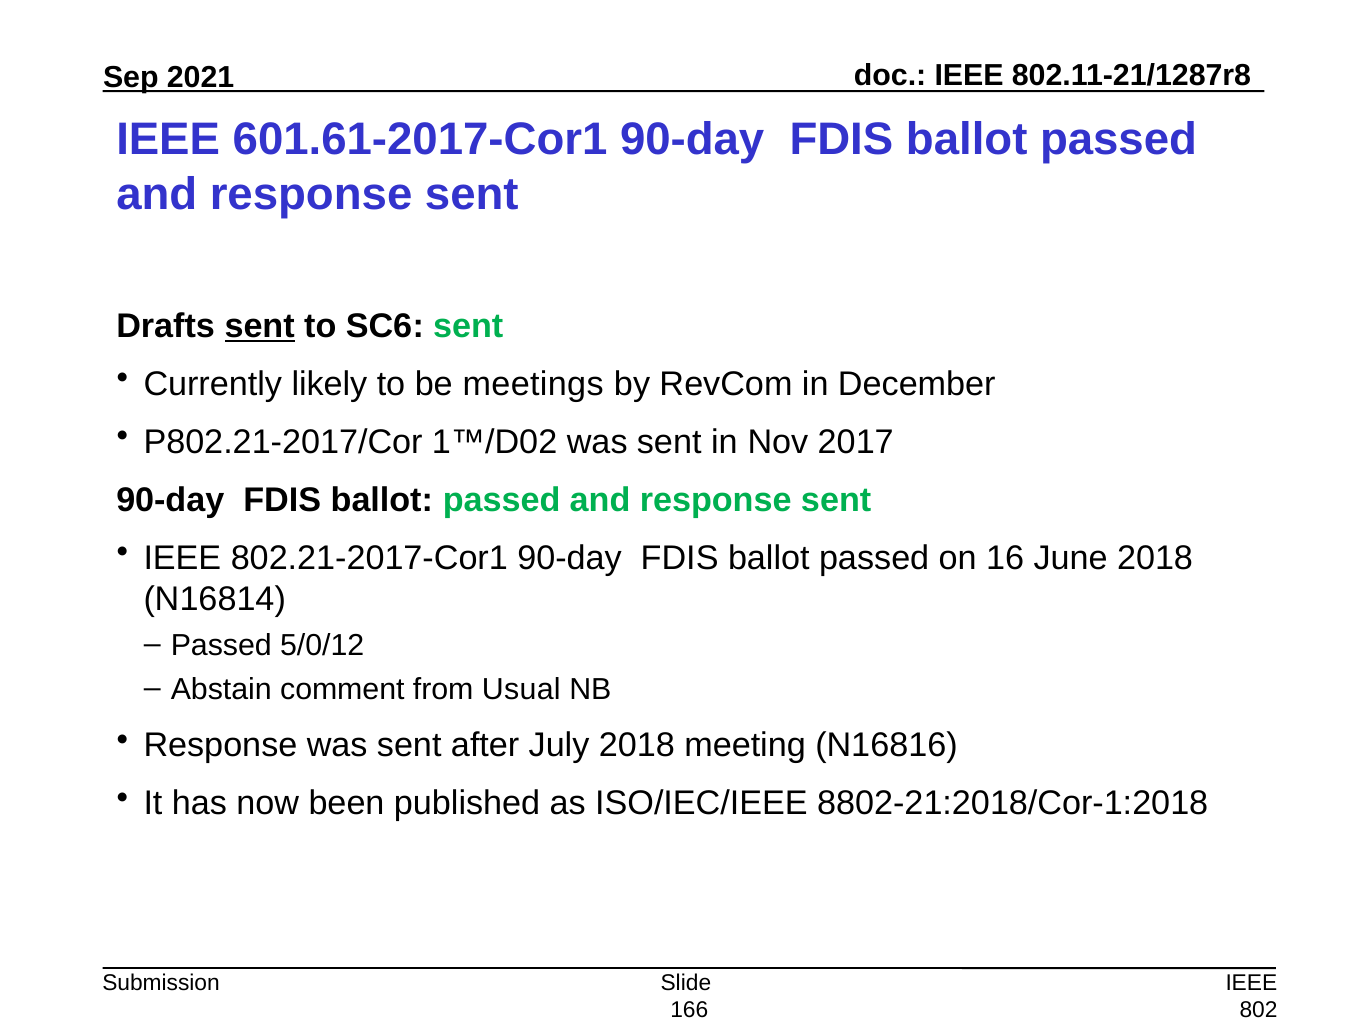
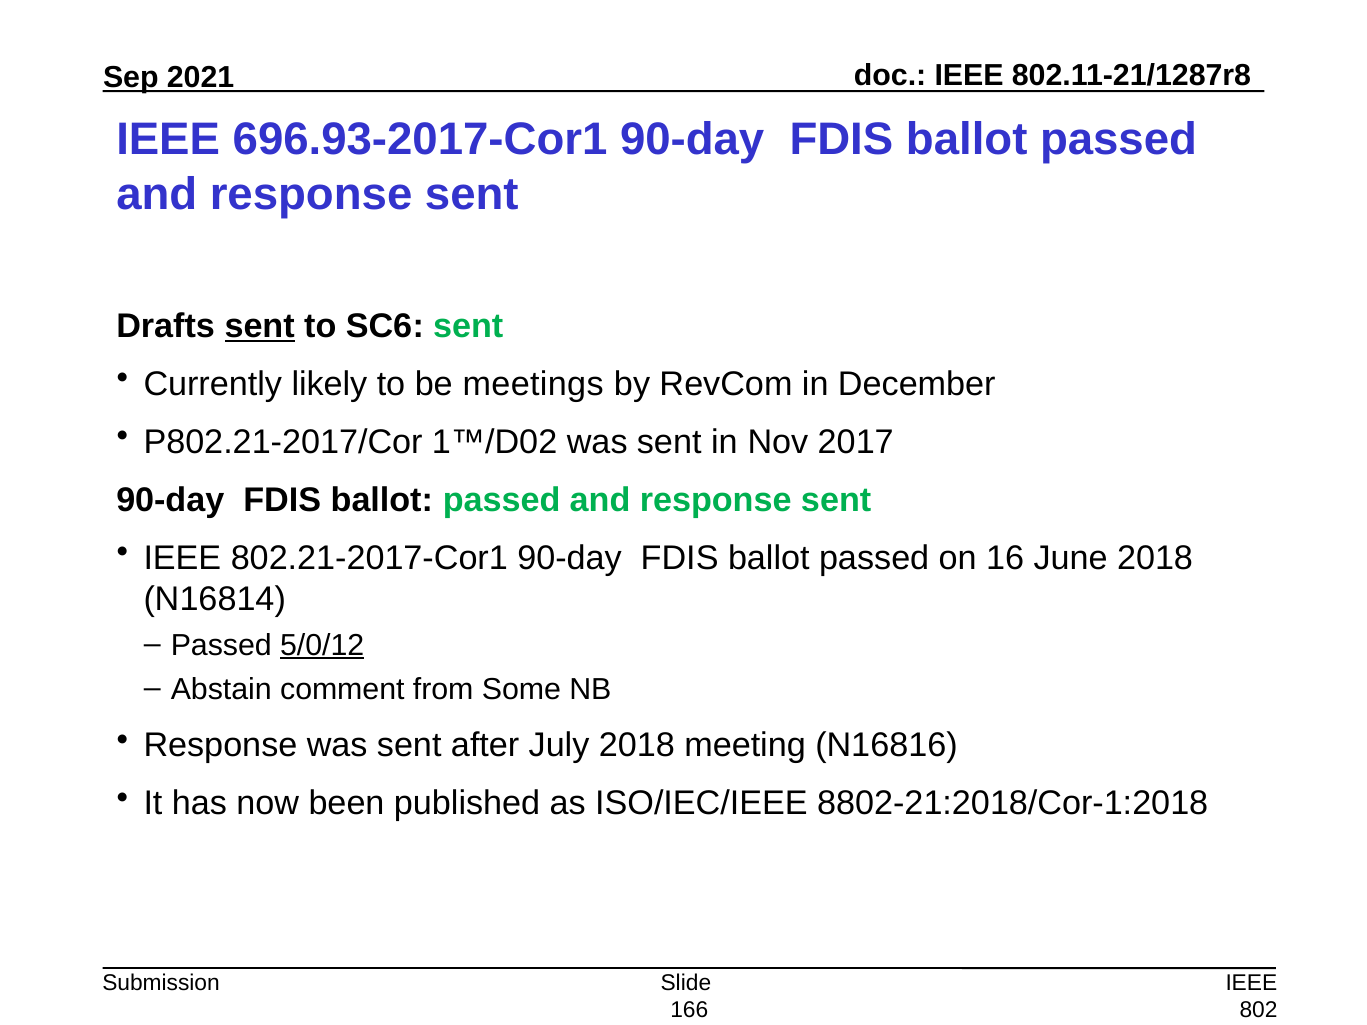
601.61-2017-Cor1: 601.61-2017-Cor1 -> 696.93-2017-Cor1
5/0/12 underline: none -> present
Usual: Usual -> Some
